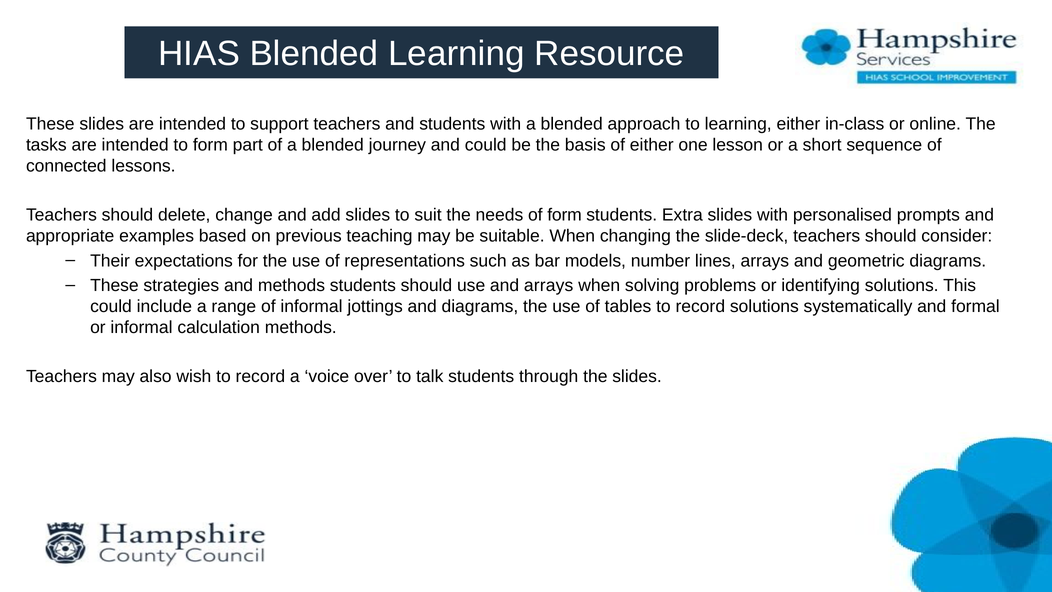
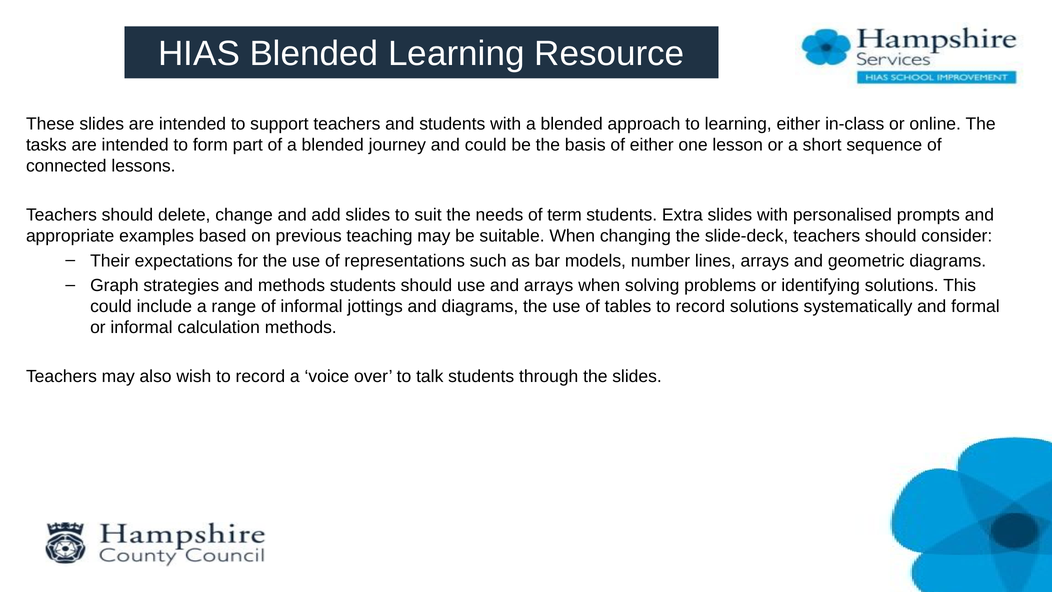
of form: form -> term
These at (114, 285): These -> Graph
